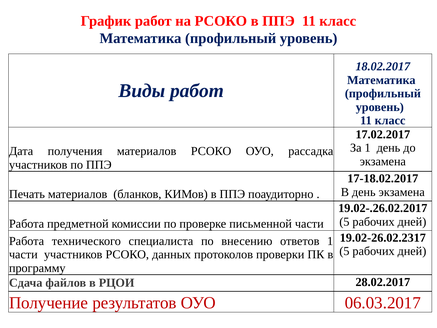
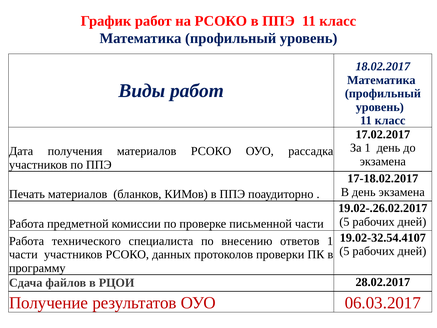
19.02-26.02.2317: 19.02-26.02.2317 -> 19.02-32.54.4107
